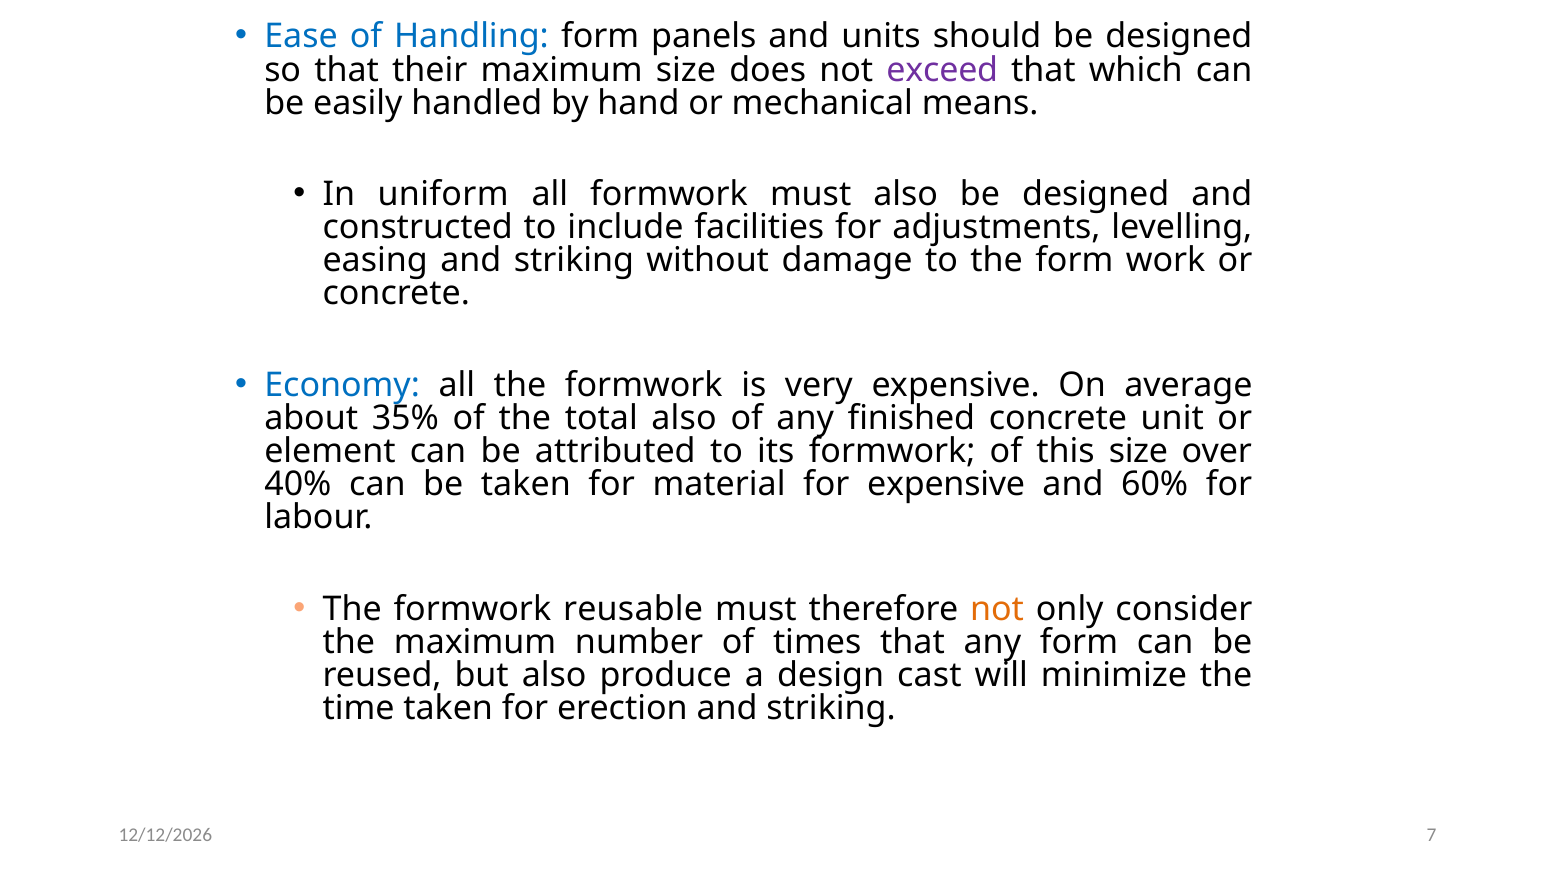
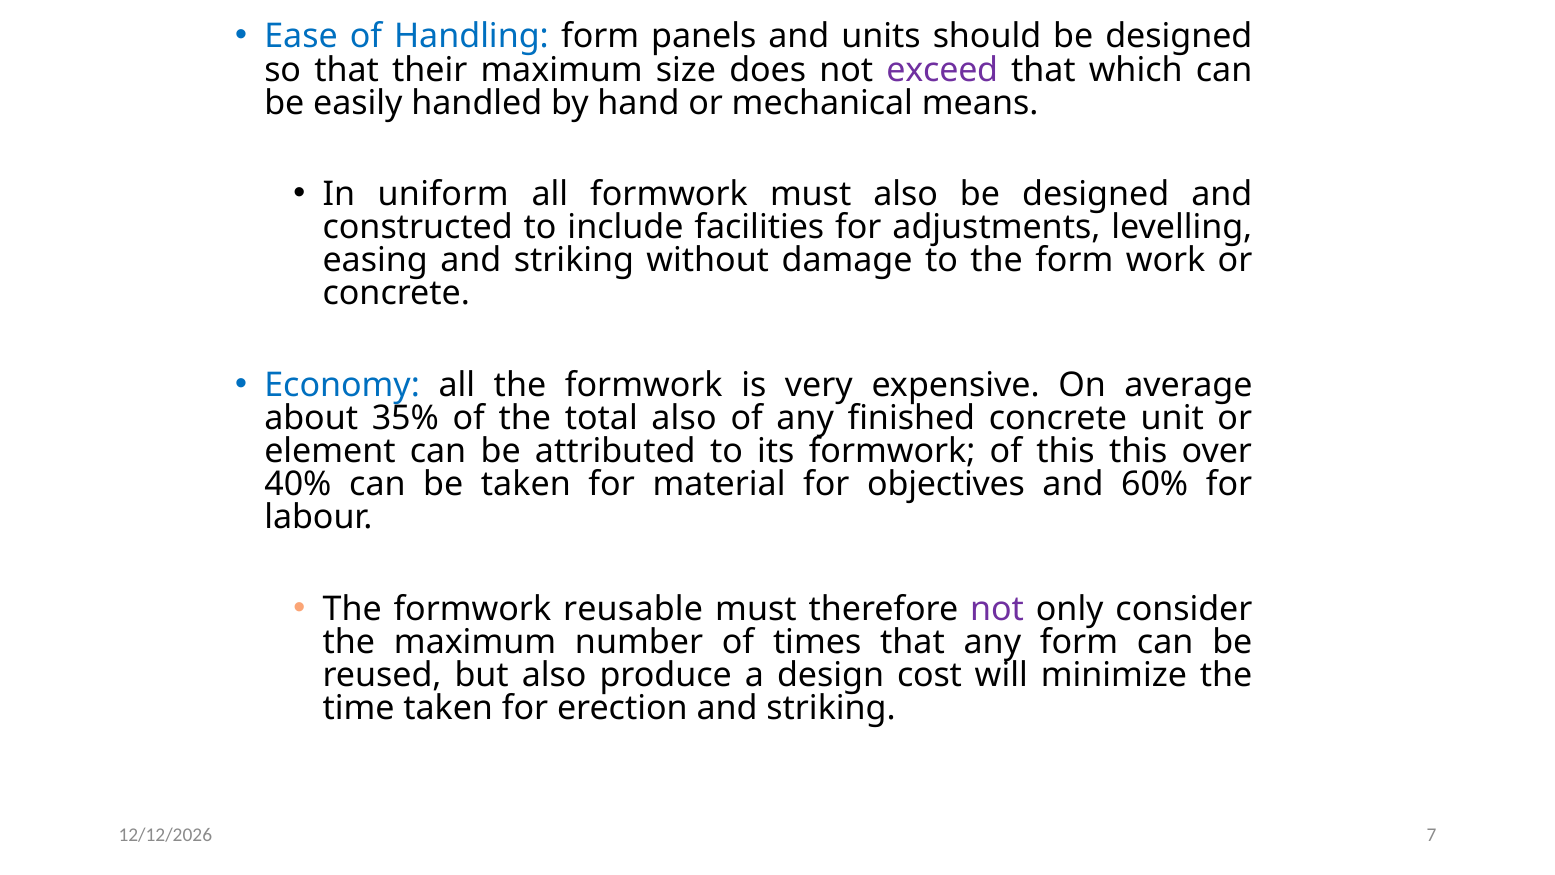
this size: size -> this
for expensive: expensive -> objectives
not at (997, 609) colour: orange -> purple
cast: cast -> cost
